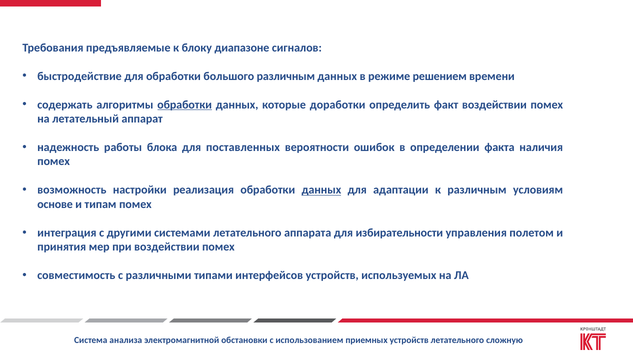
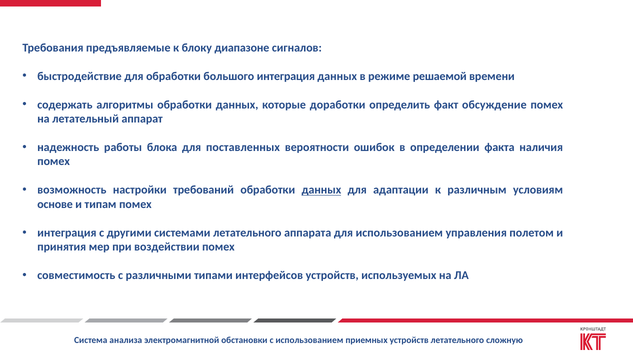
большого различным: различным -> интеграция
решением: решением -> решаемой
обработки at (185, 105) underline: present -> none
факт воздействии: воздействии -> обсуждение
реализация: реализация -> требований
для избирательности: избирательности -> использованием
